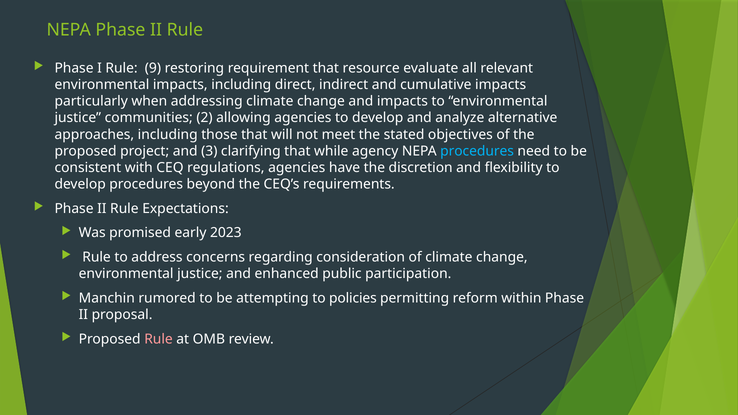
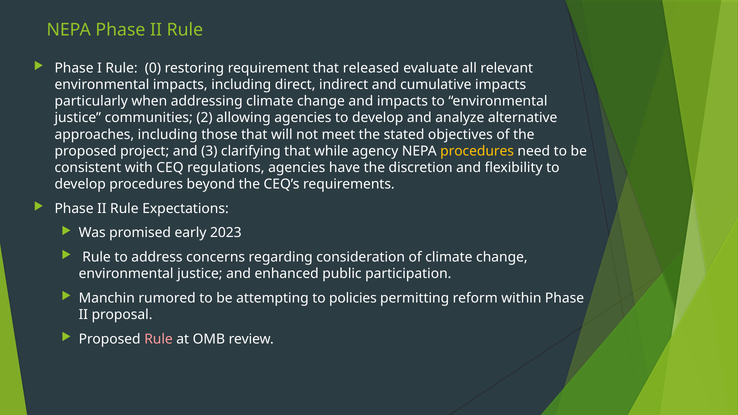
9: 9 -> 0
resource: resource -> released
procedures at (477, 151) colour: light blue -> yellow
